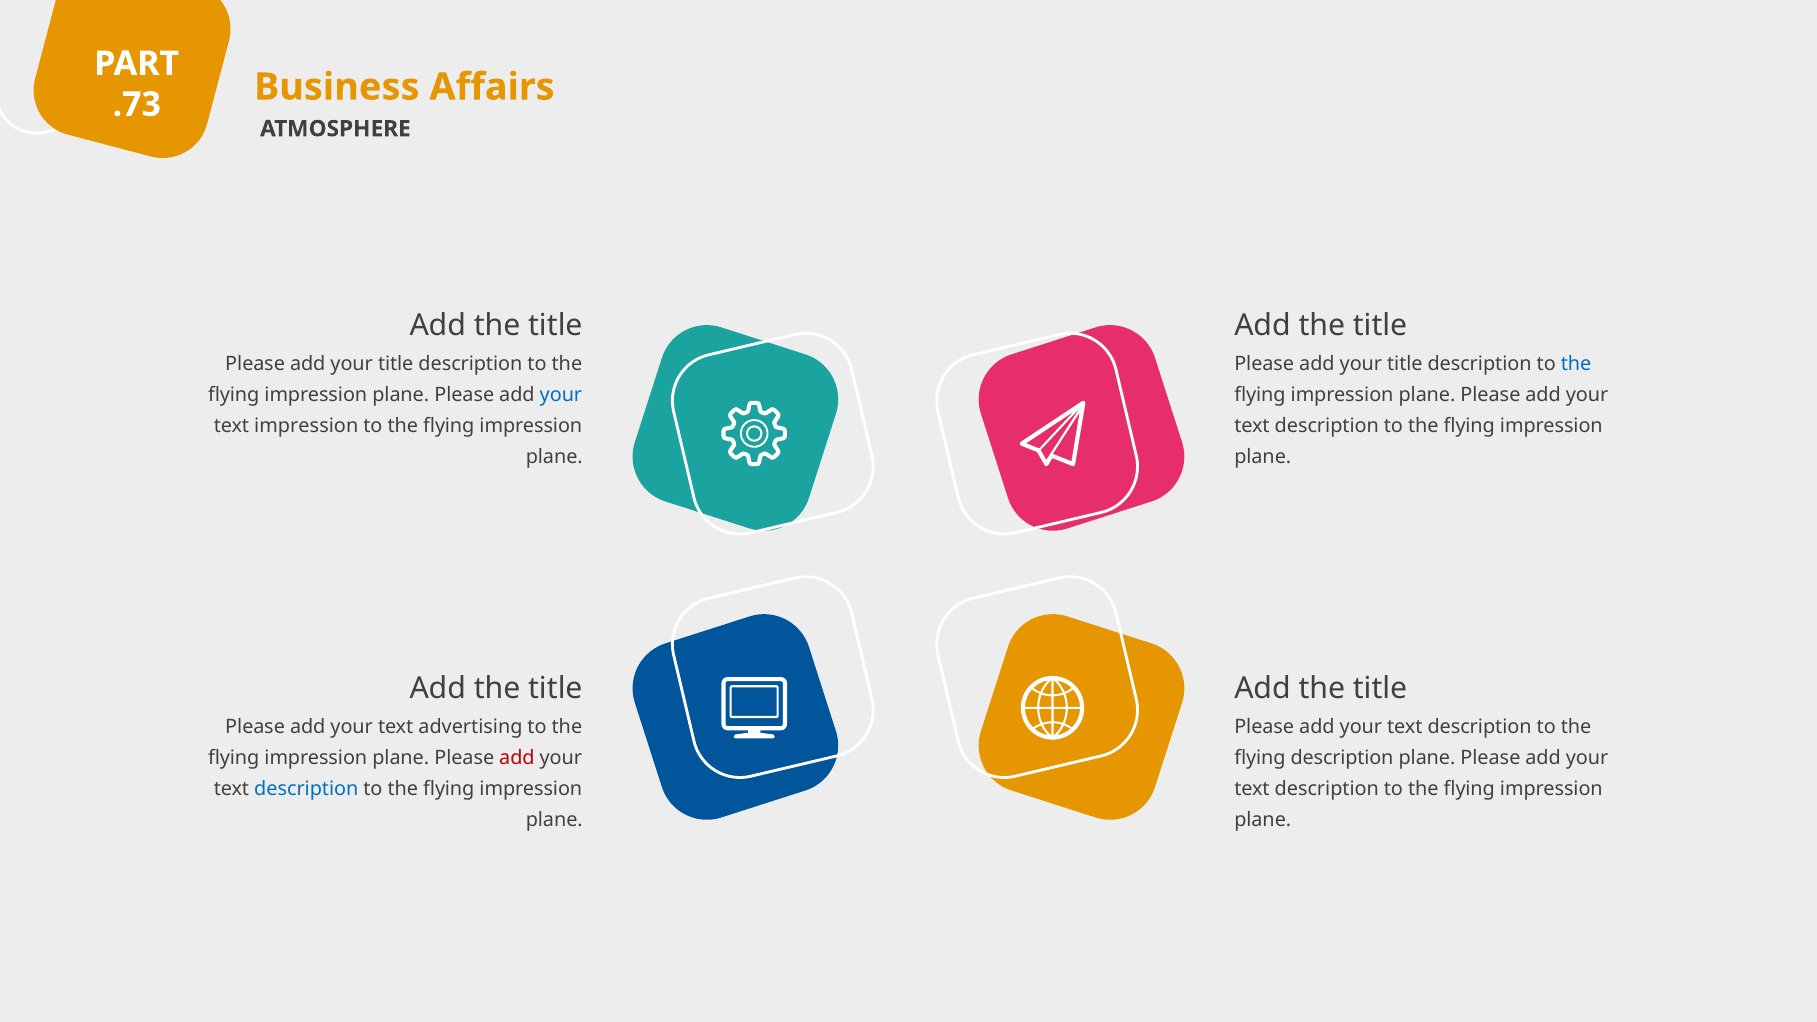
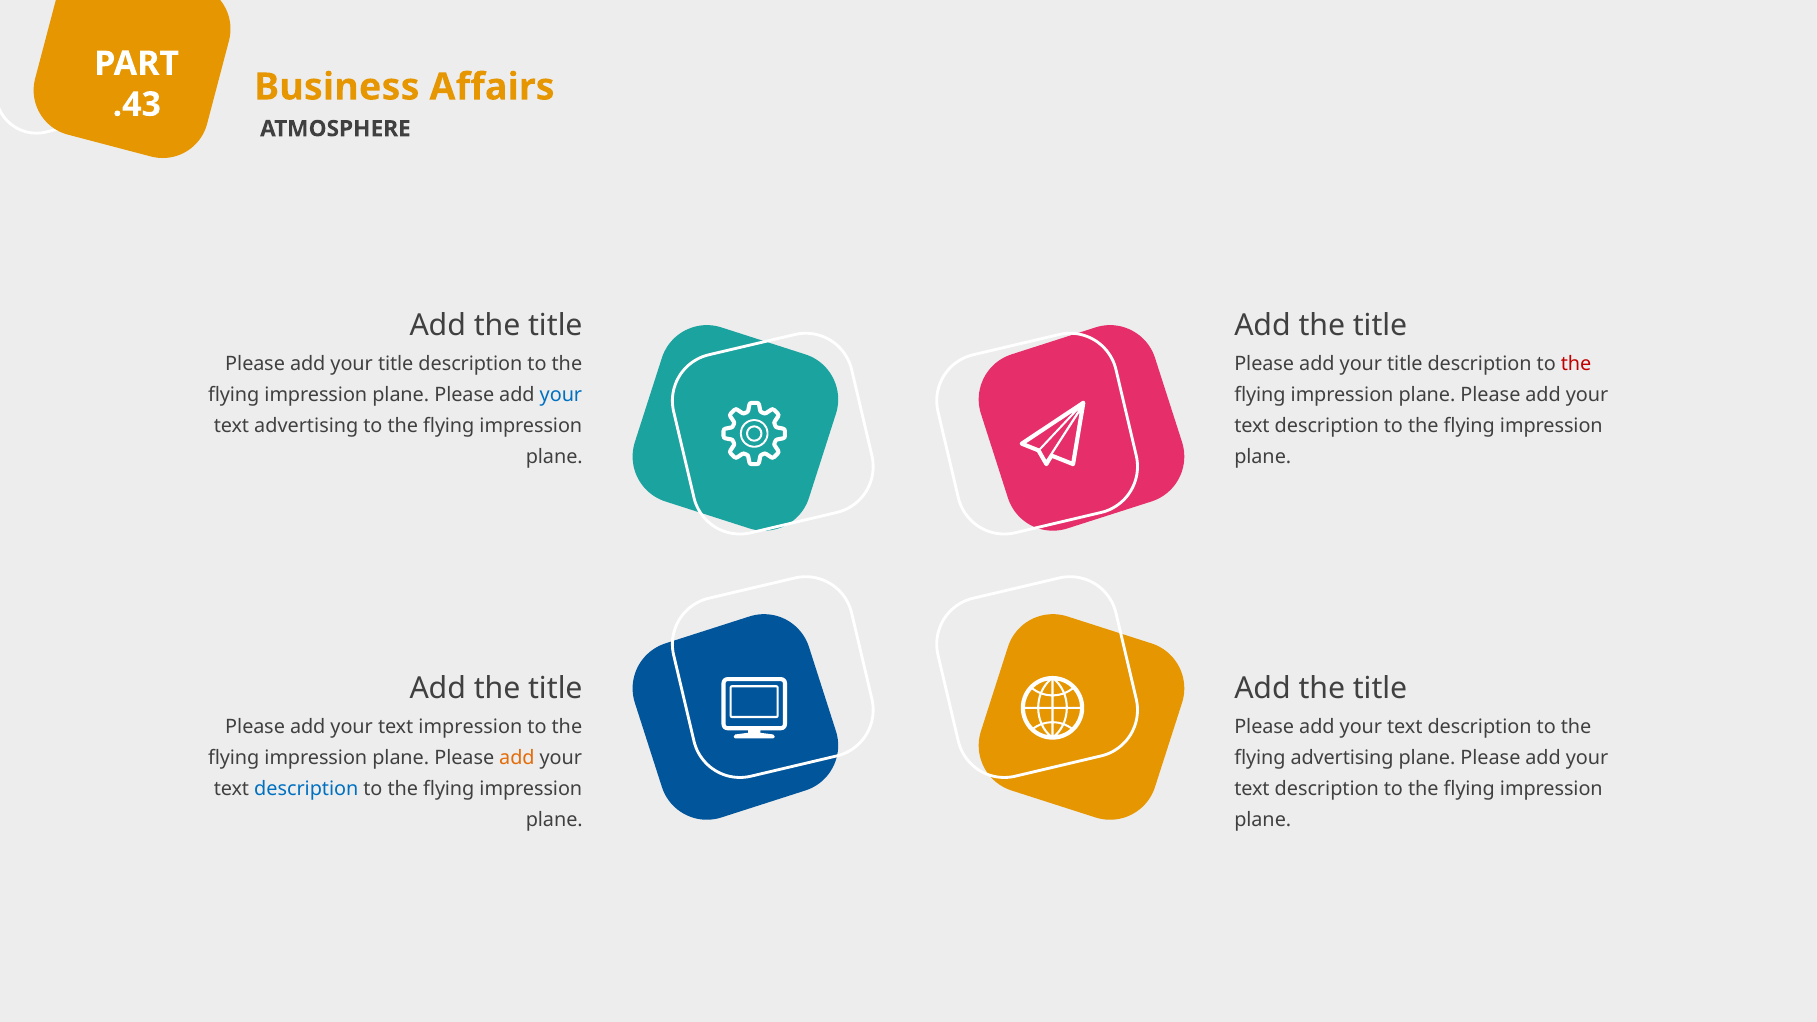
.73: .73 -> .43
the at (1576, 364) colour: blue -> red
text impression: impression -> advertising
text advertising: advertising -> impression
add at (517, 758) colour: red -> orange
flying description: description -> advertising
